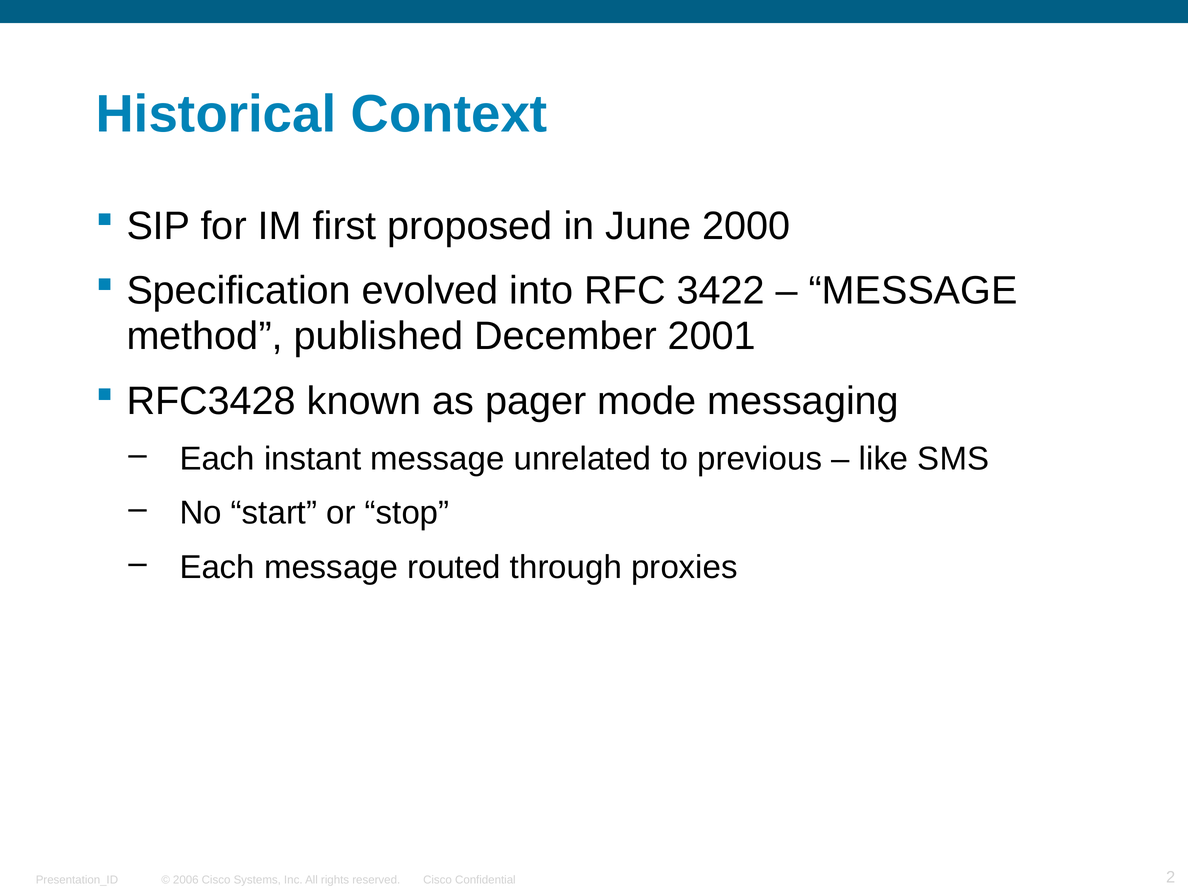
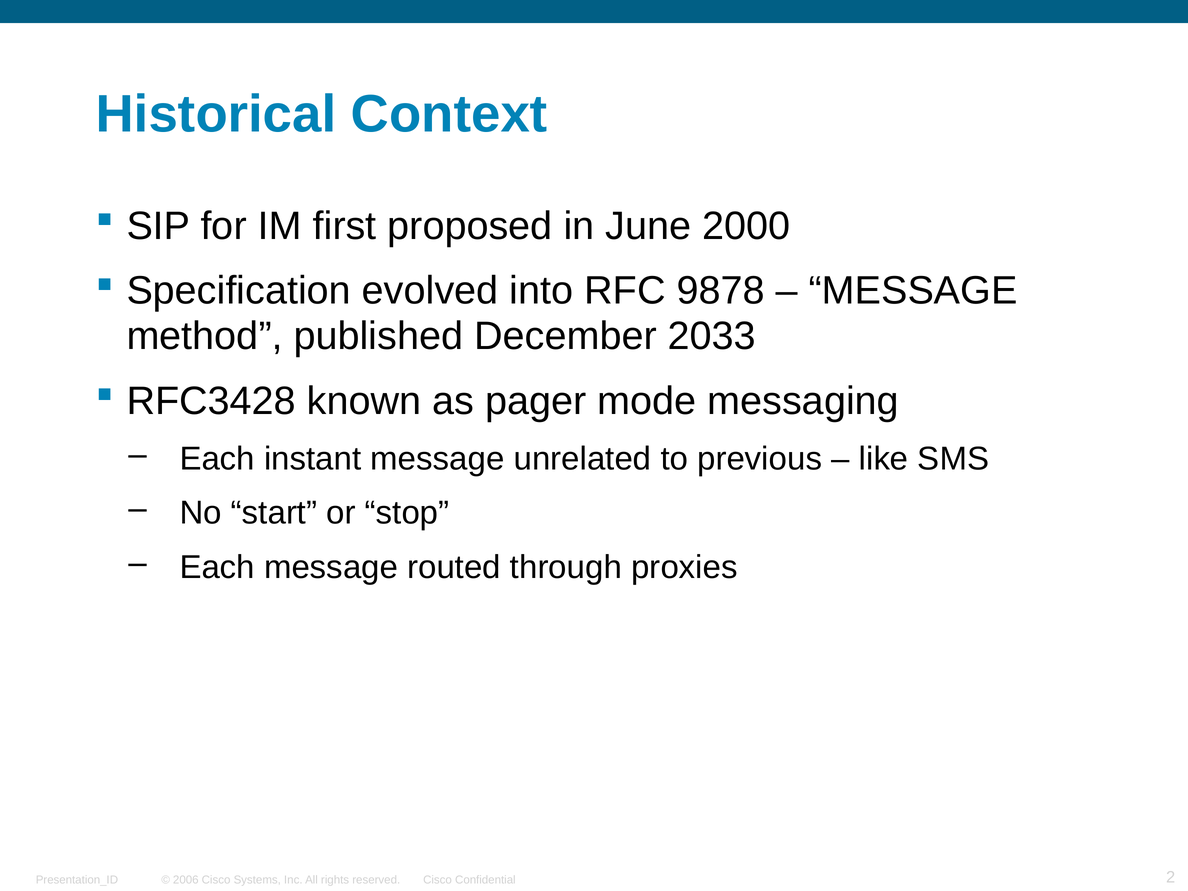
3422: 3422 -> 9878
2001: 2001 -> 2033
